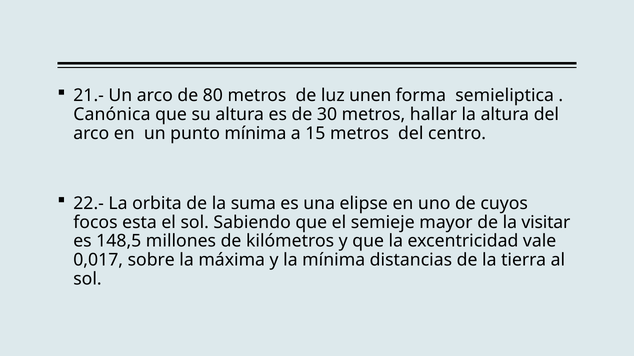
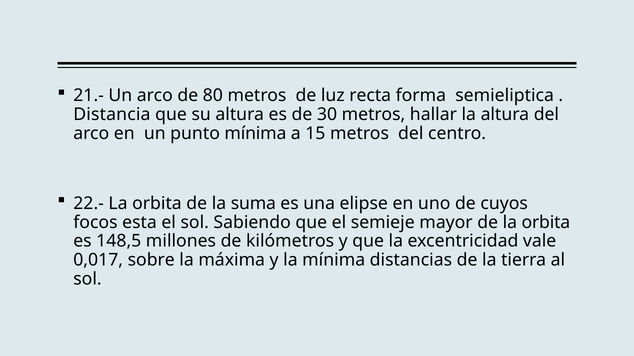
unen: unen -> recta
Canónica: Canónica -> Distancia
de la visitar: visitar -> orbita
